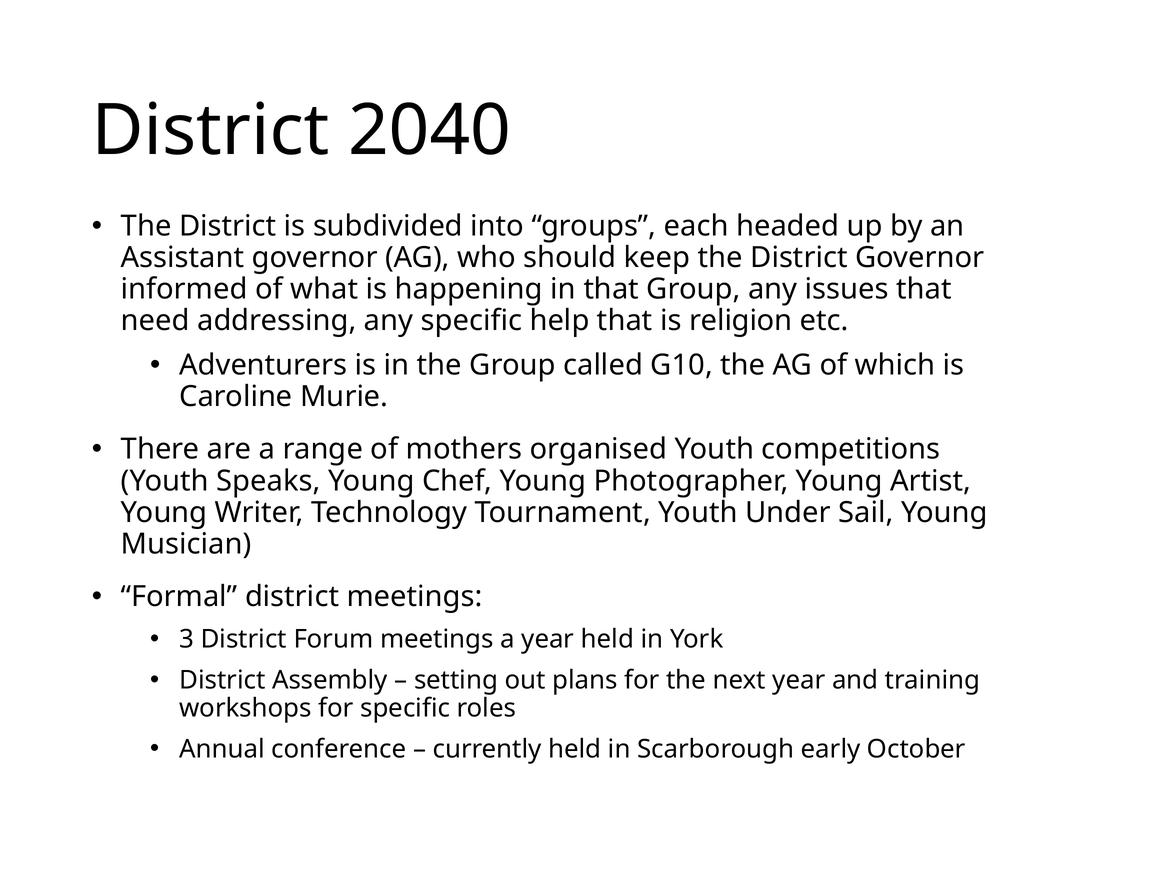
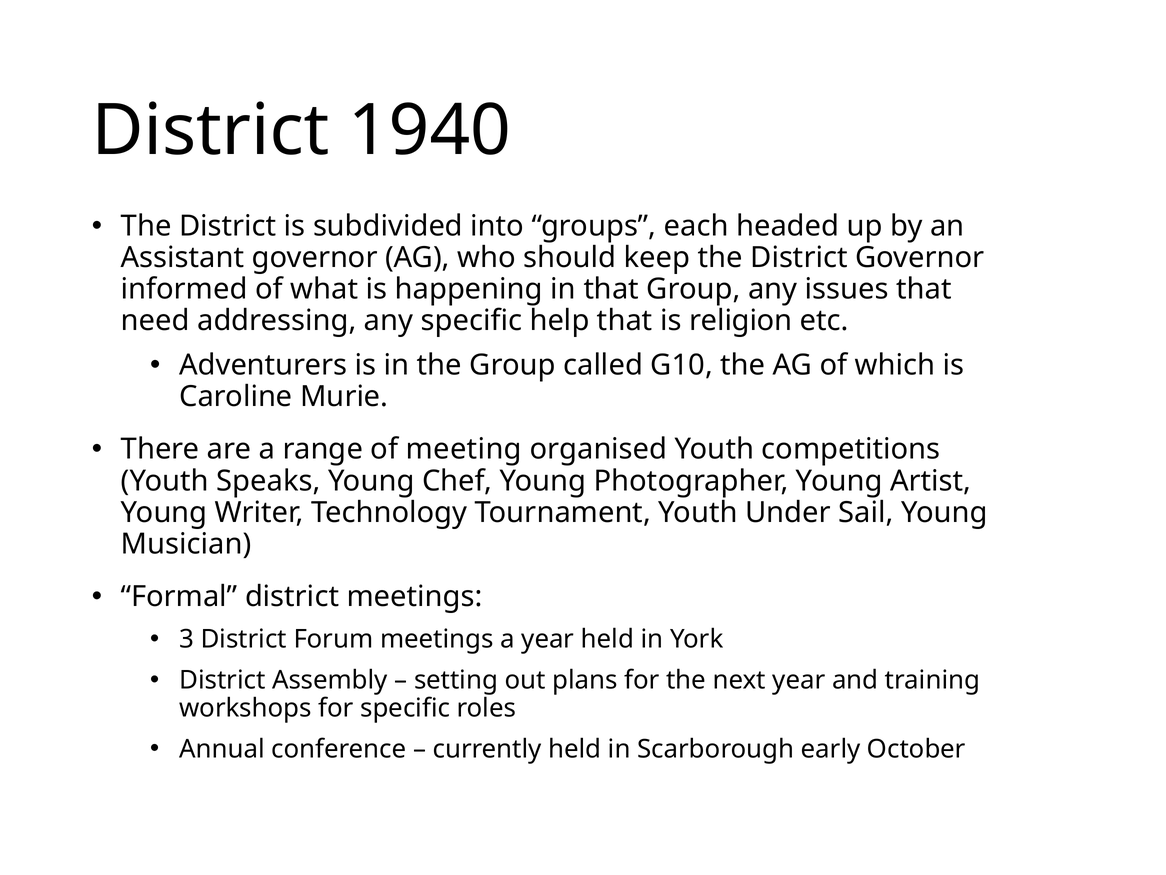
2040: 2040 -> 1940
mothers: mothers -> meeting
